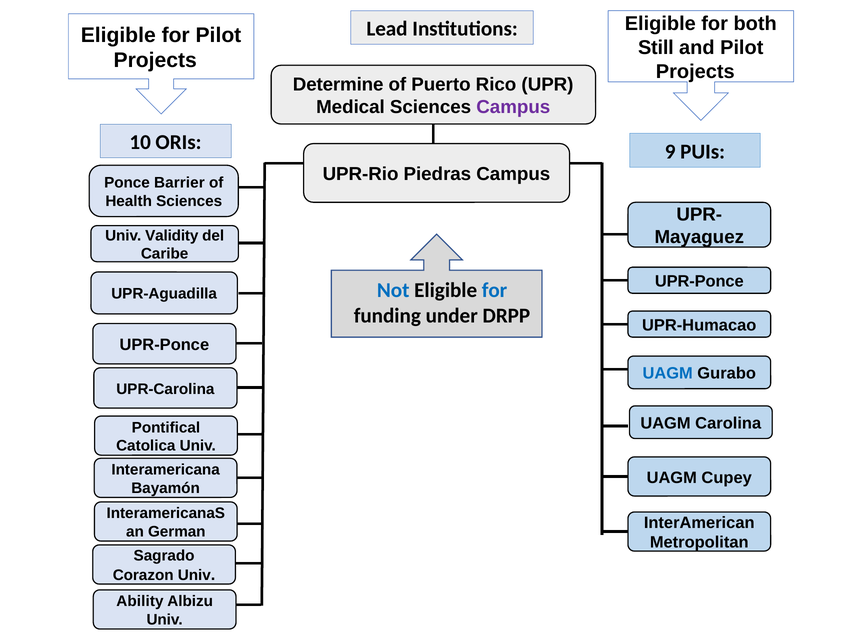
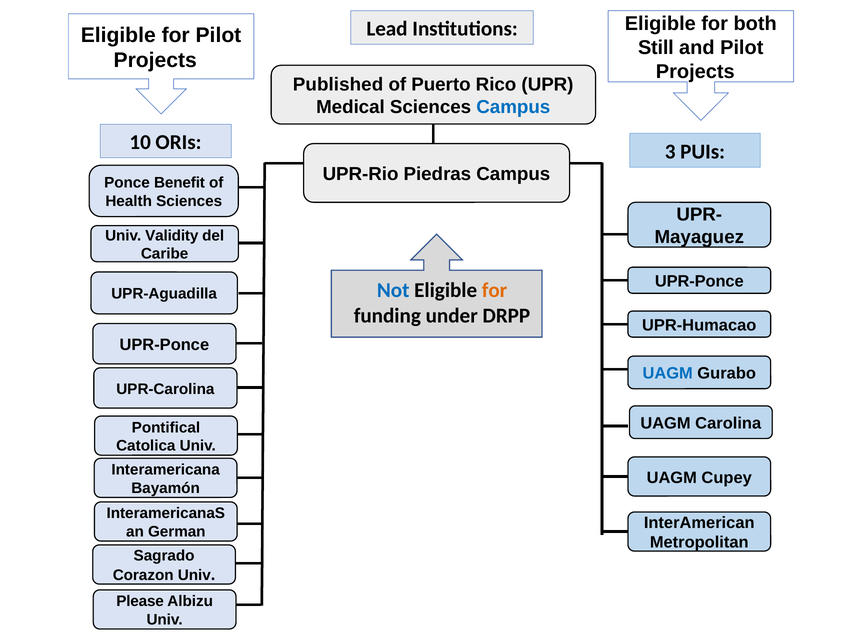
Determine: Determine -> Published
Campus at (513, 107) colour: purple -> blue
9: 9 -> 3
Barrier: Barrier -> Benefit
for at (495, 290) colour: blue -> orange
Ability: Ability -> Please
